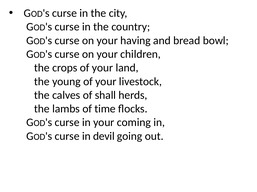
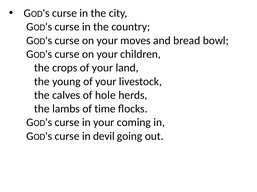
having: having -> moves
shall: shall -> hole
